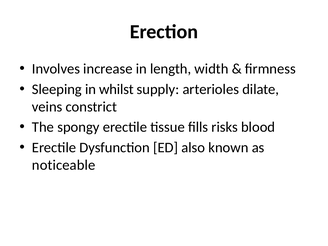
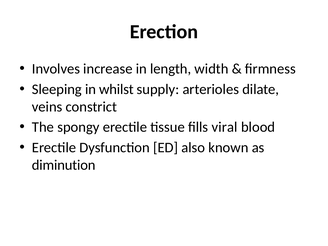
risks: risks -> viral
noticeable: noticeable -> diminution
